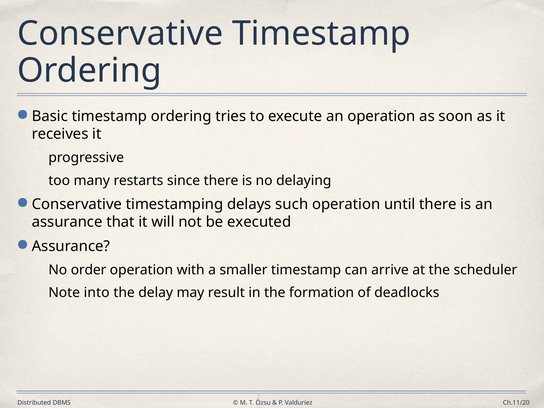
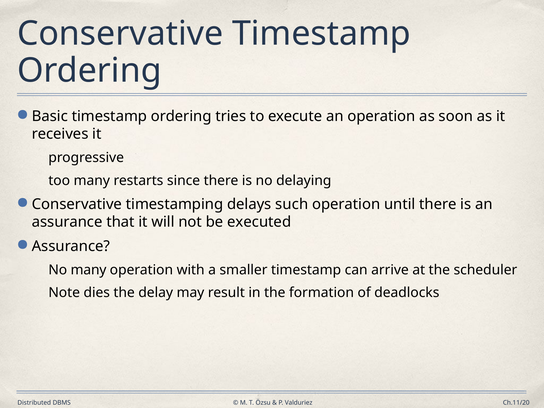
No order: order -> many
into: into -> dies
